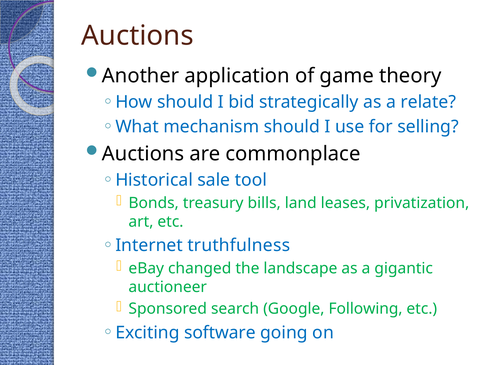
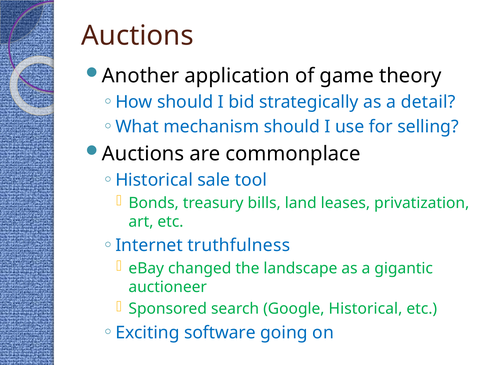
relate: relate -> detail
Google Following: Following -> Historical
